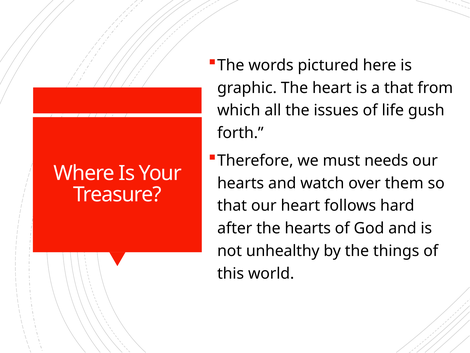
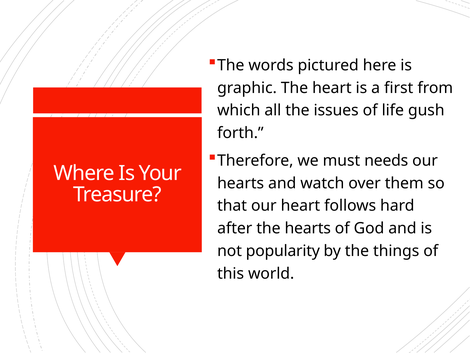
a that: that -> first
unhealthy: unhealthy -> popularity
